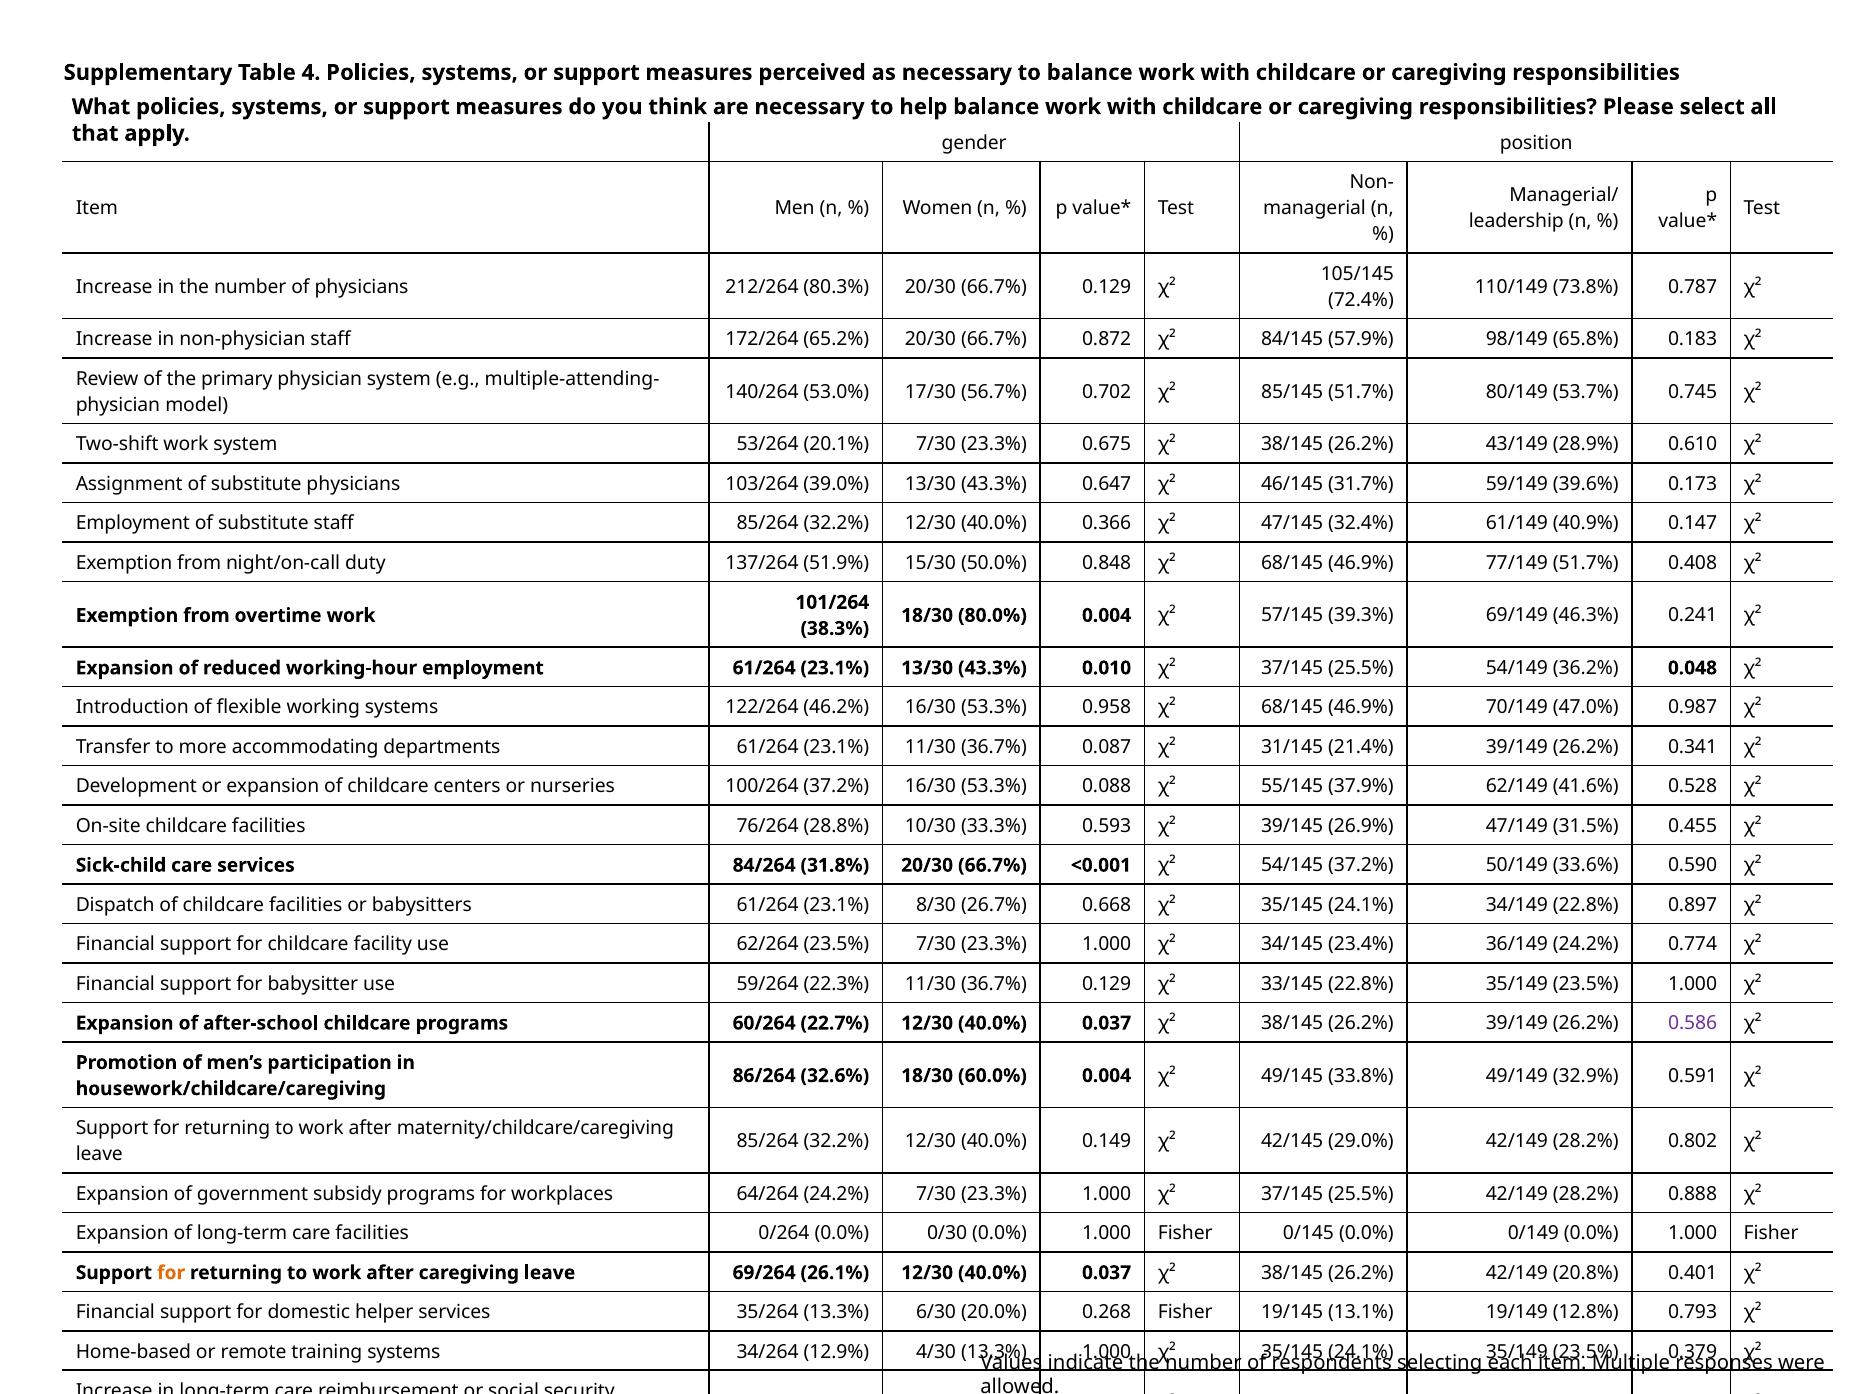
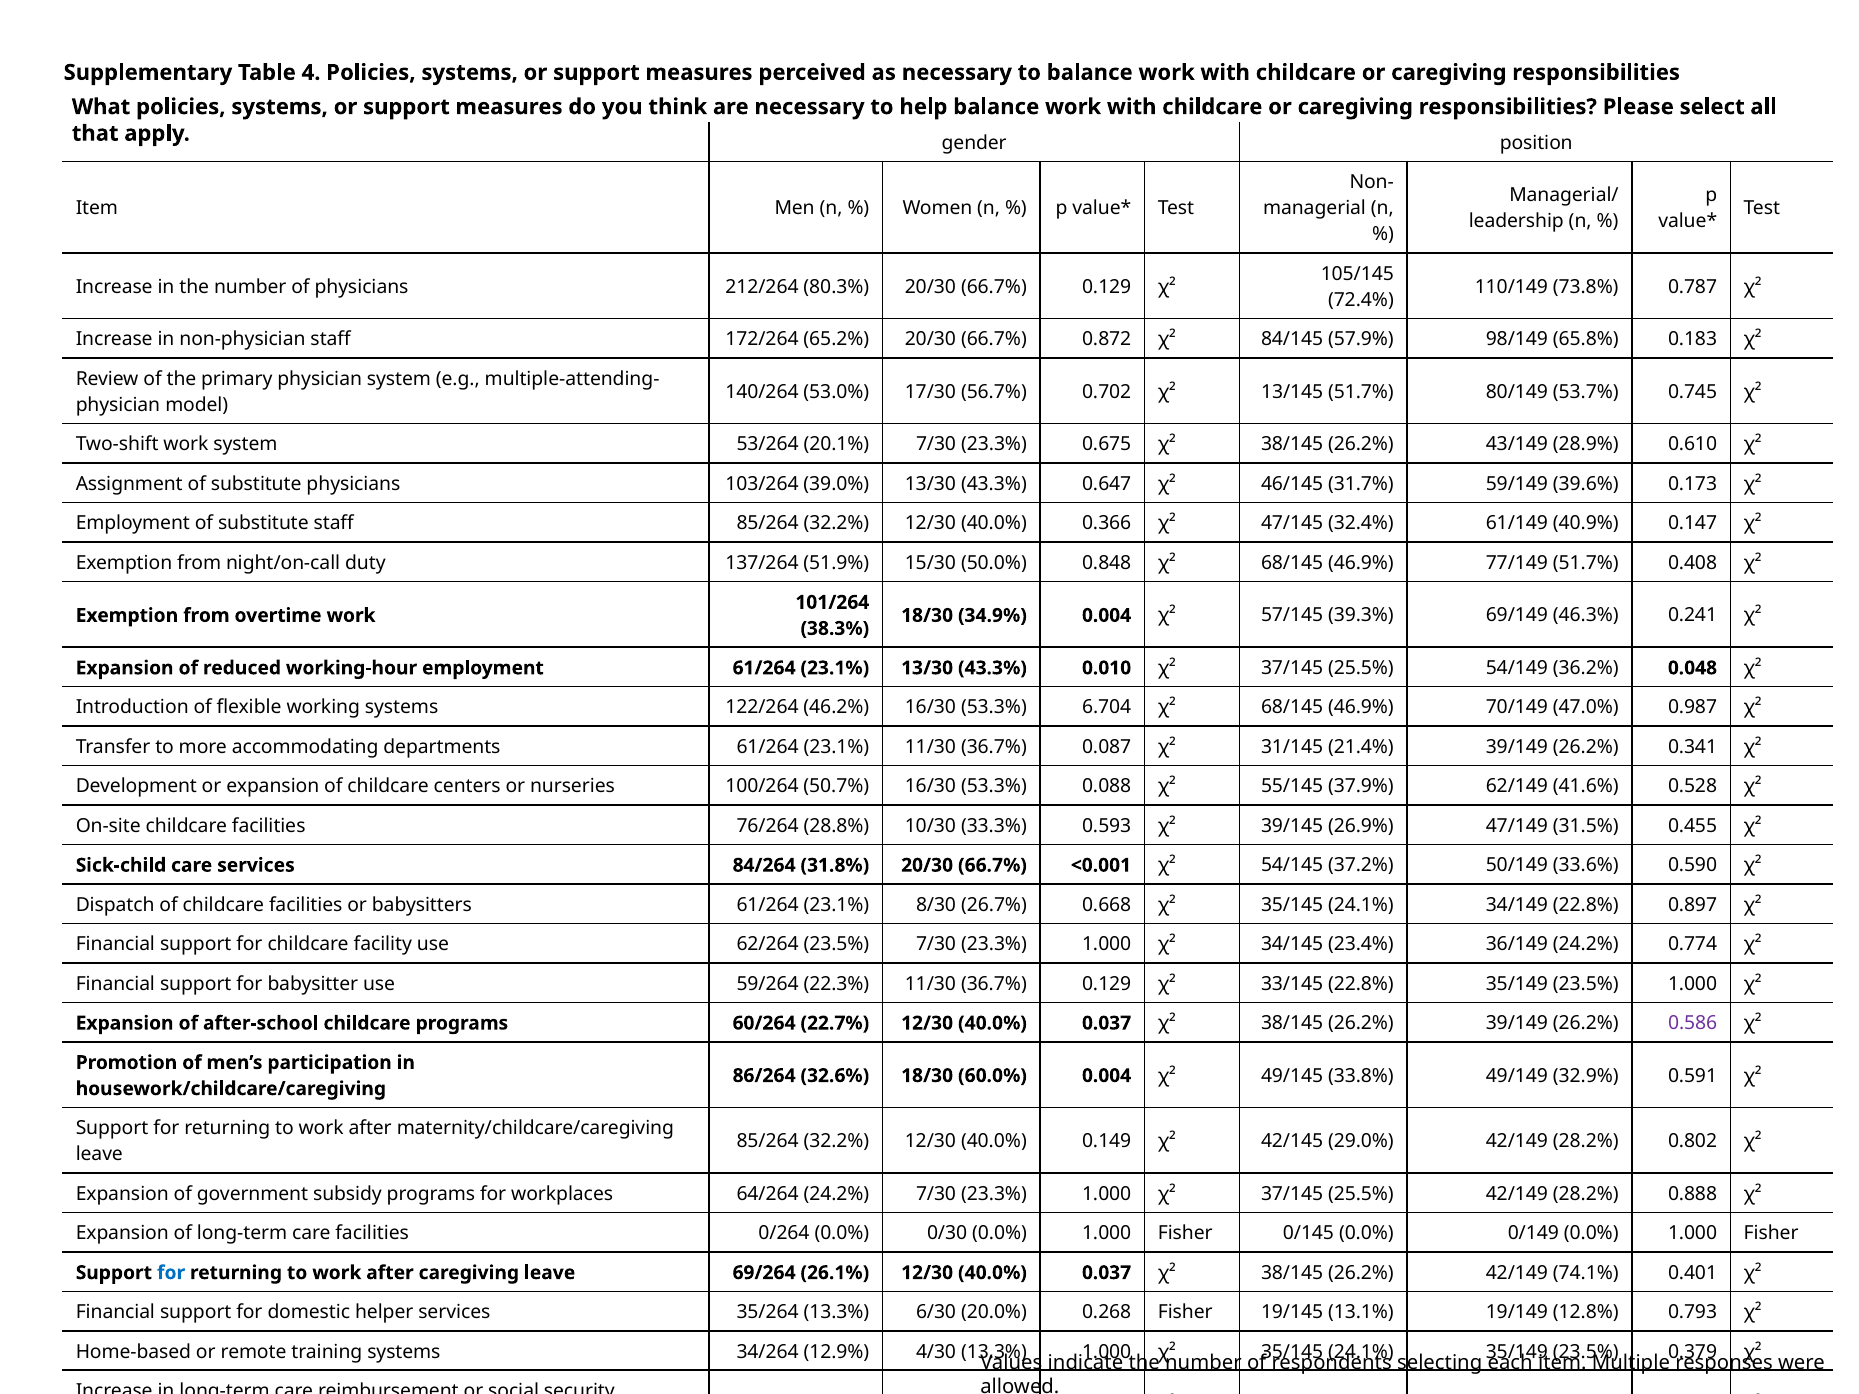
85/145: 85/145 -> 13/145
80.0%: 80.0% -> 34.9%
0.958: 0.958 -> 6.704
100/264 37.2%: 37.2% -> 50.7%
for at (171, 1273) colour: orange -> blue
20.8%: 20.8% -> 74.1%
